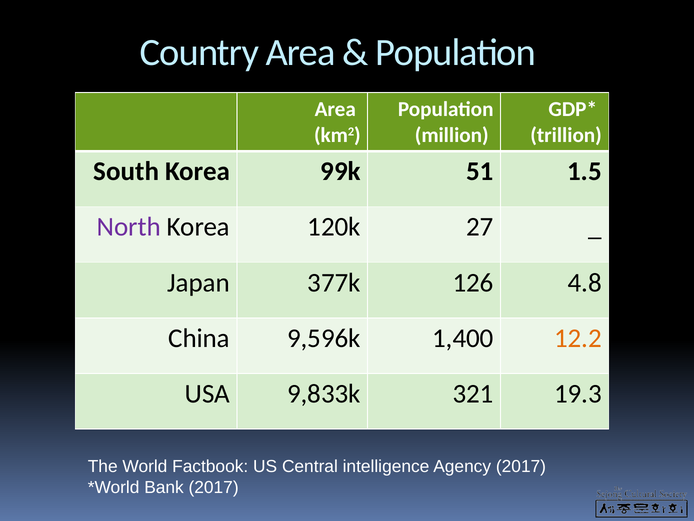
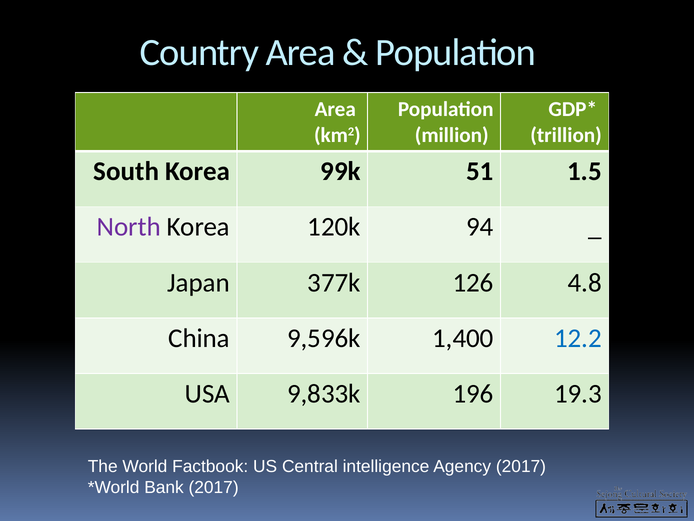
27: 27 -> 94
12.2 colour: orange -> blue
321: 321 -> 196
